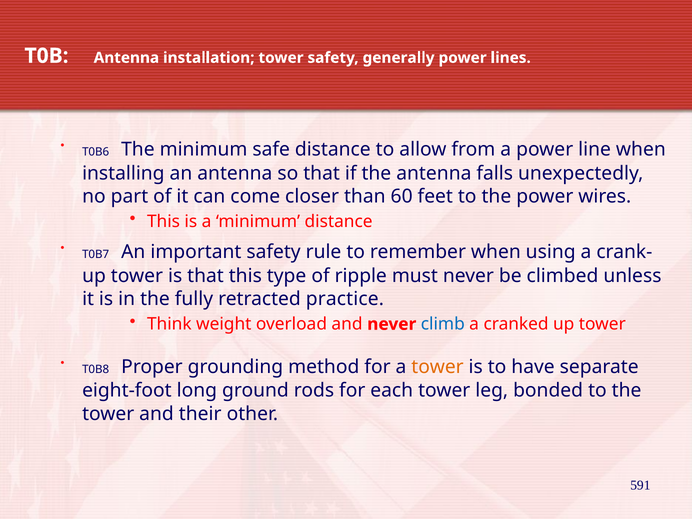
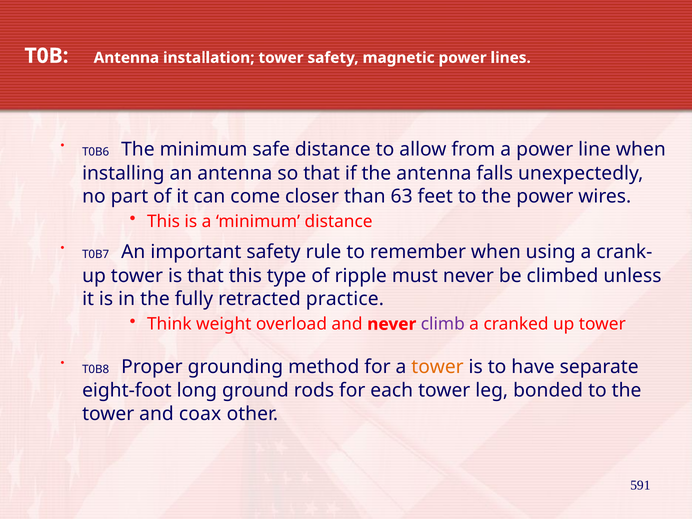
generally: generally -> magnetic
60: 60 -> 63
climb colour: blue -> purple
their: their -> coax
